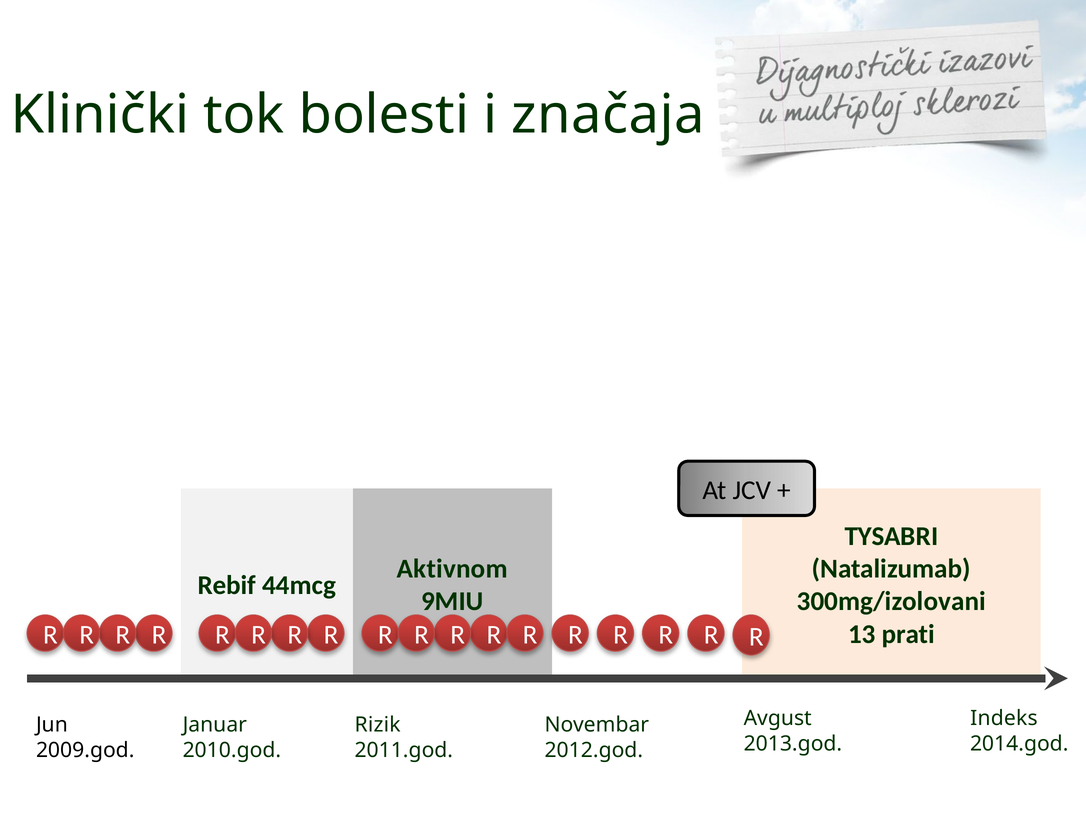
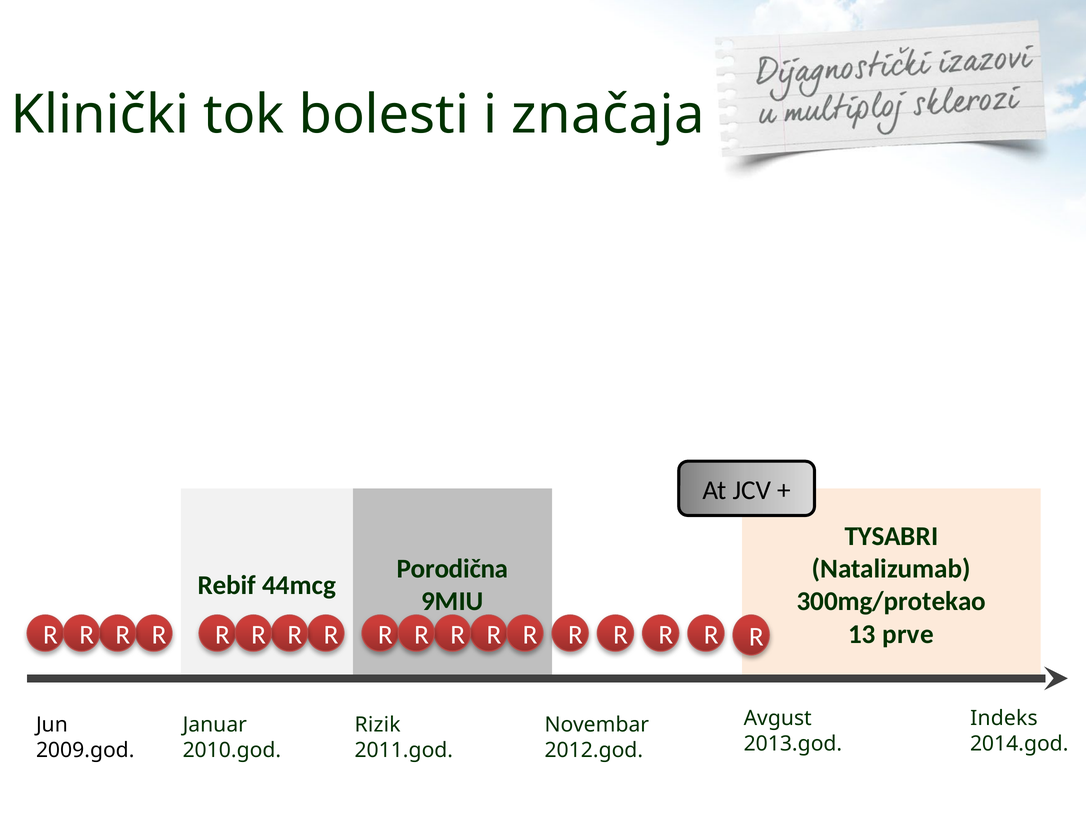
Aktivnom: Aktivnom -> Porodična
300mg/izolovani: 300mg/izolovani -> 300mg/protekao
prati: prati -> prve
